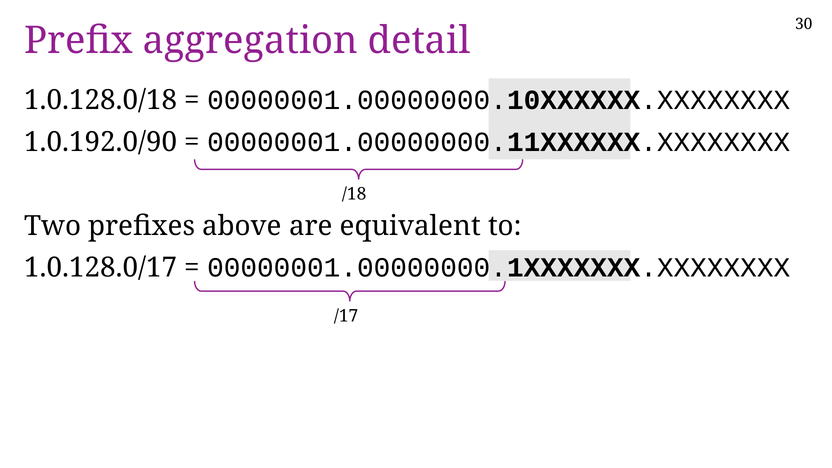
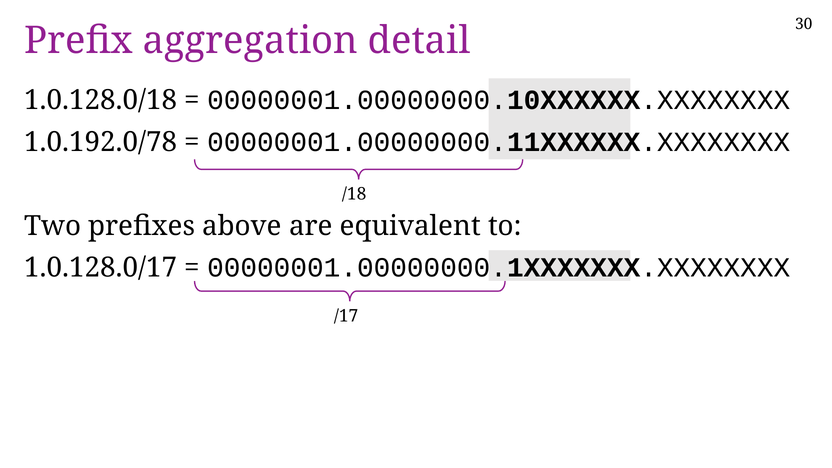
1.0.192.0/90: 1.0.192.0/90 -> 1.0.192.0/78
